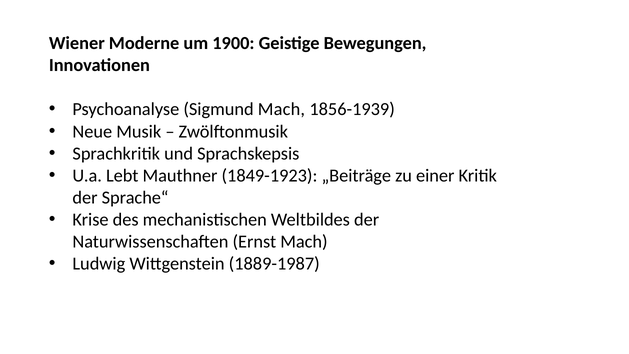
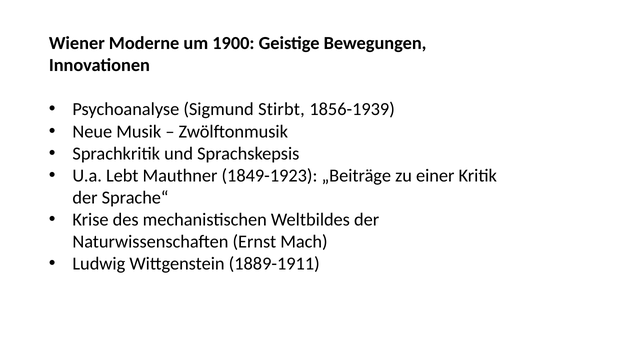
Sigmund Mach: Mach -> Stirbt
1889-1987: 1889-1987 -> 1889-1911
